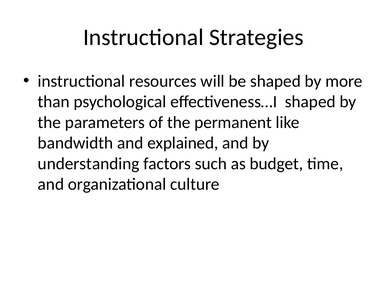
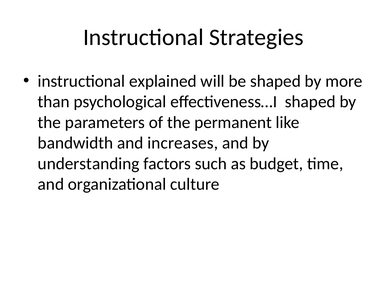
resources: resources -> explained
explained: explained -> increases
